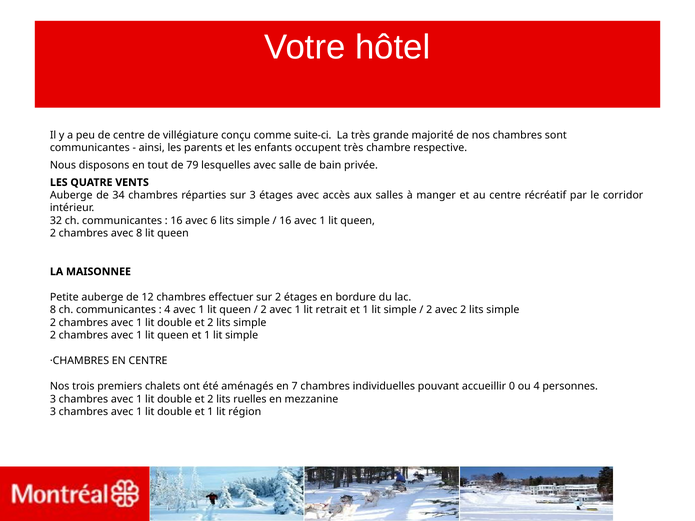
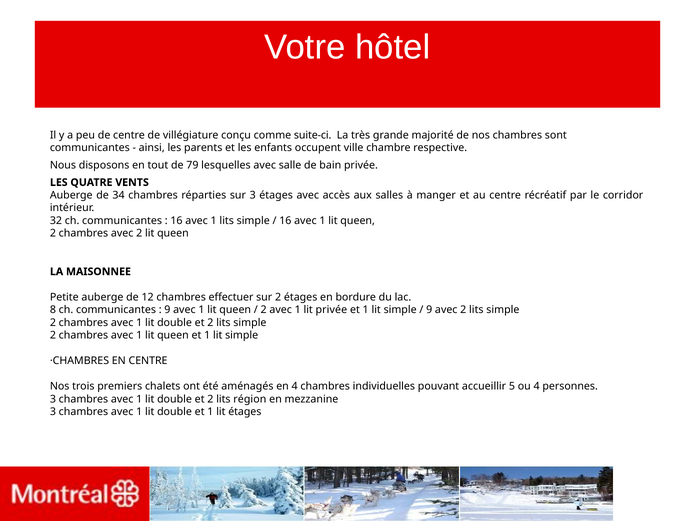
occupent très: très -> ville
6 at (214, 221): 6 -> 1
chambres avec 8: 8 -> 2
4 at (167, 310): 4 -> 9
lit retrait: retrait -> privée
2 at (429, 310): 2 -> 9
en 7: 7 -> 4
0: 0 -> 5
ruelles: ruelles -> région
lit région: région -> étages
